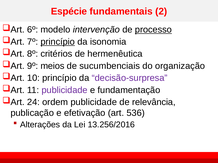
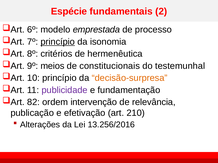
intervenção: intervenção -> emprestada
processo underline: present -> none
sucumbenciais: sucumbenciais -> constitucionais
organização: organização -> testemunhal
decisão-surpresa colour: purple -> orange
24: 24 -> 82
ordem publicidade: publicidade -> intervenção
536: 536 -> 210
